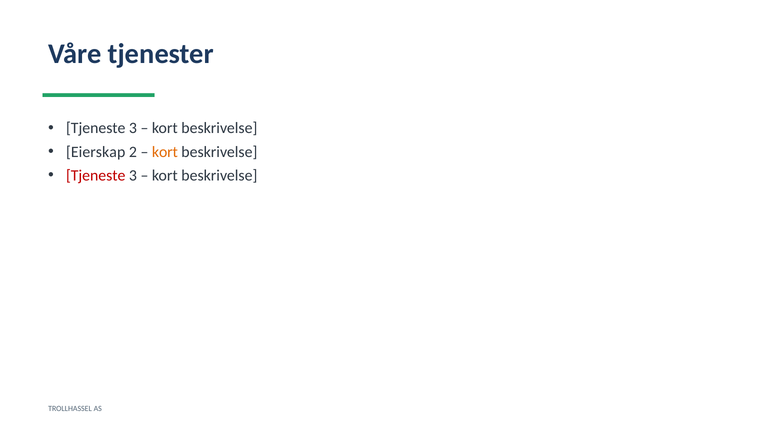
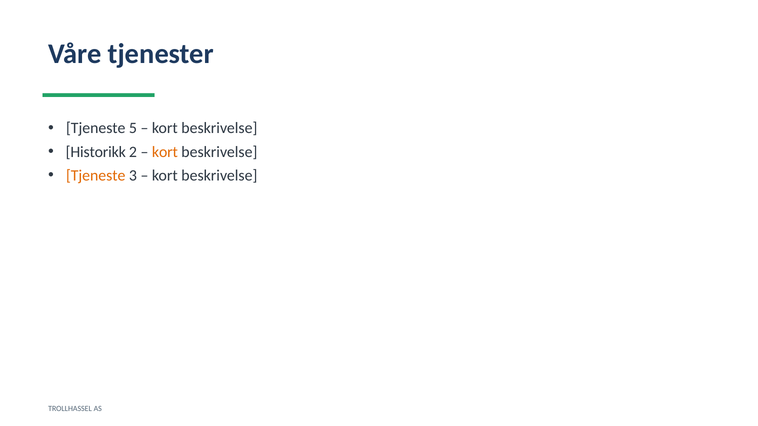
3 at (133, 128): 3 -> 5
Eierskap: Eierskap -> Historikk
Tjeneste at (96, 176) colour: red -> orange
